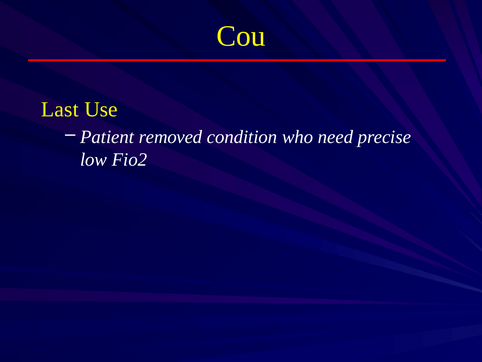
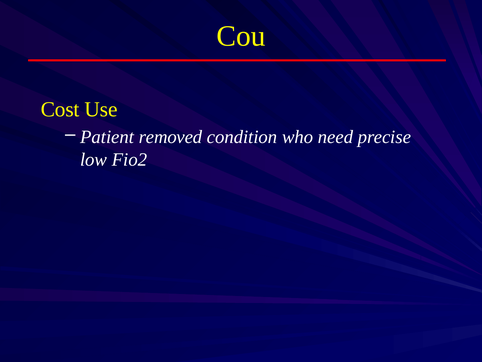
Last: Last -> Cost
